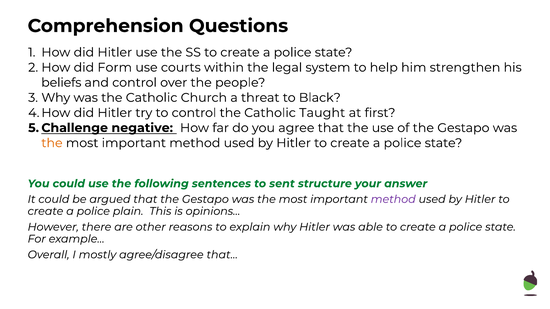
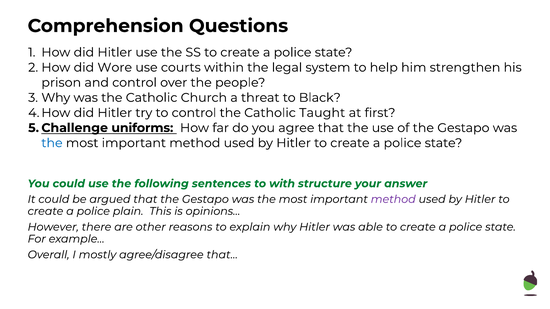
Form: Form -> Wore
beliefs: beliefs -> prison
negative: negative -> uniforms
the at (52, 143) colour: orange -> blue
sent: sent -> with
